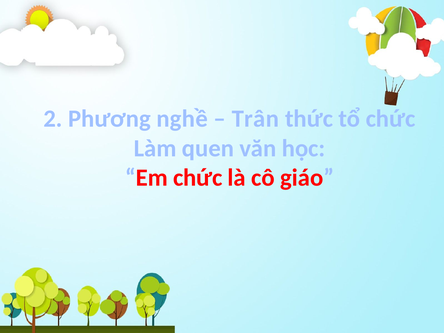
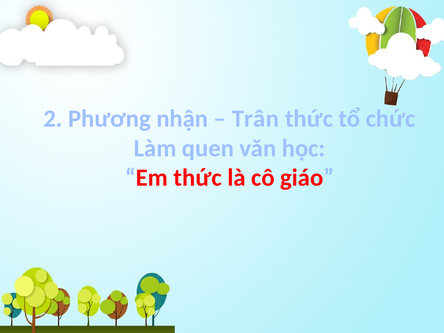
nghề: nghề -> nhận
Em chức: chức -> thức
